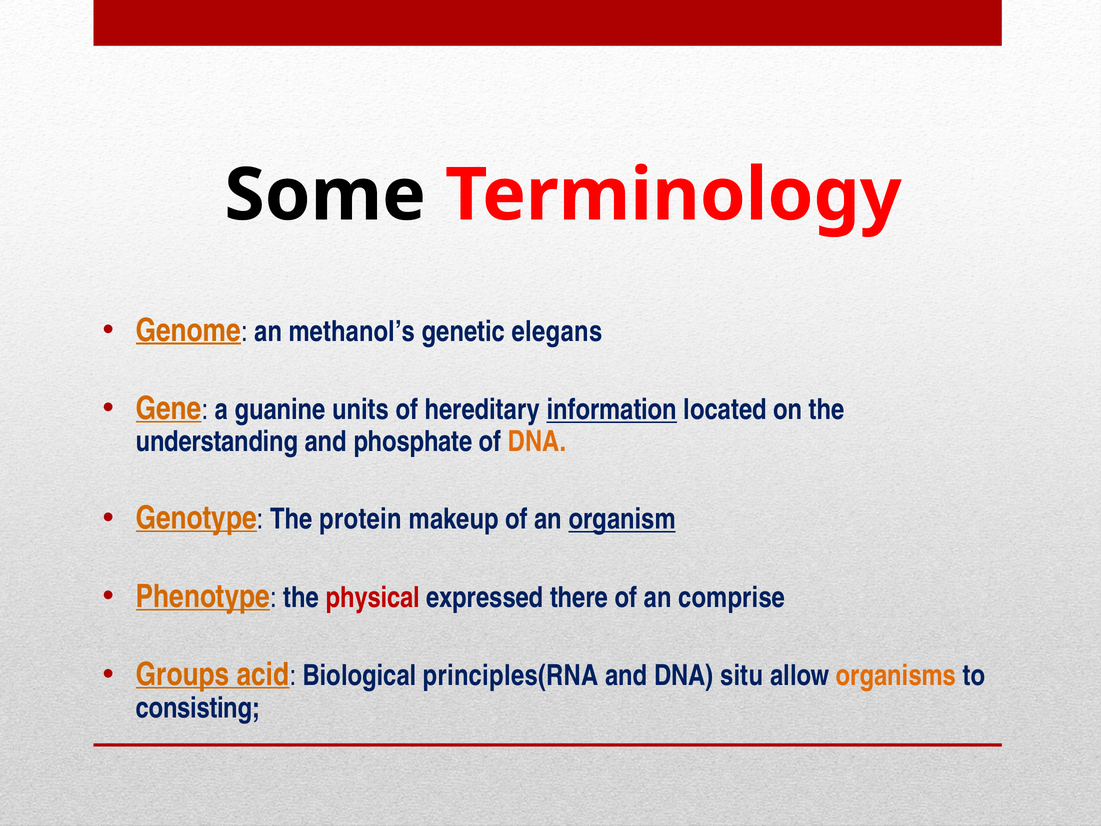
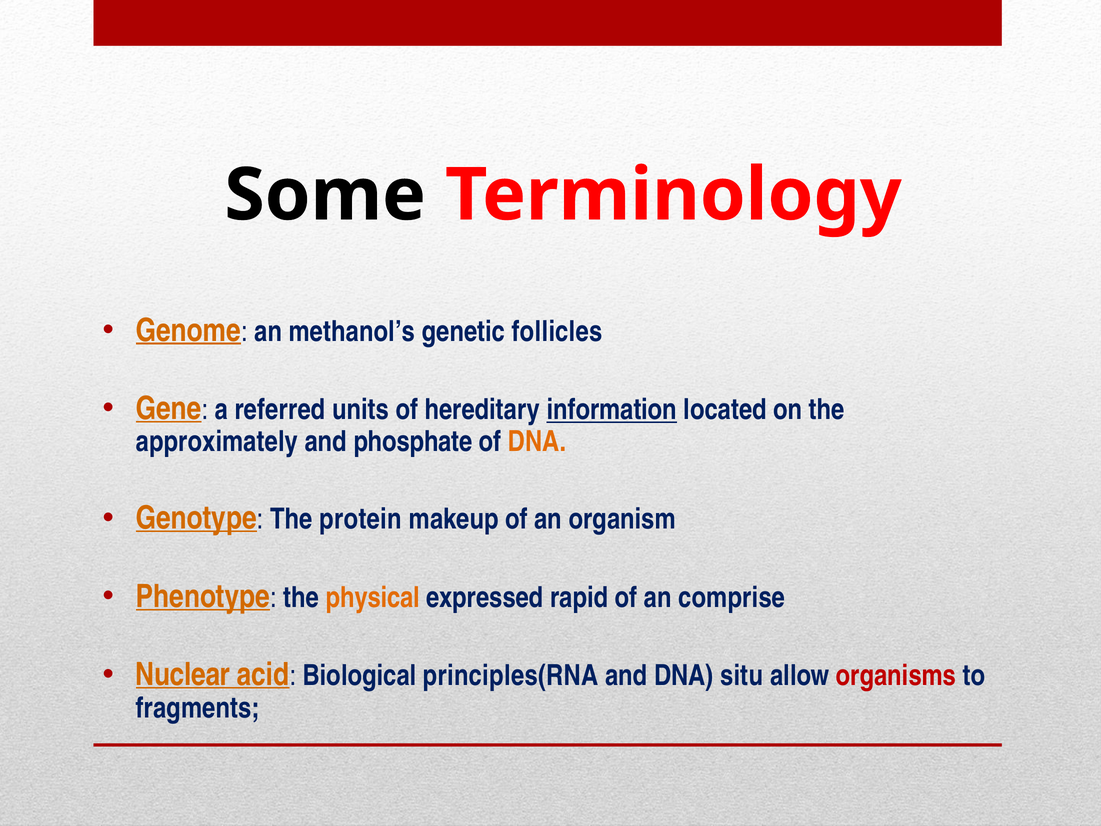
elegans: elegans -> follicles
guanine: guanine -> referred
understanding: understanding -> approximately
organism underline: present -> none
physical colour: red -> orange
there: there -> rapid
Groups: Groups -> Nuclear
organisms colour: orange -> red
consisting: consisting -> fragments
